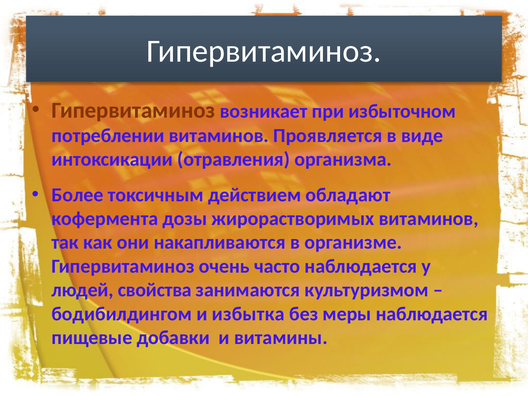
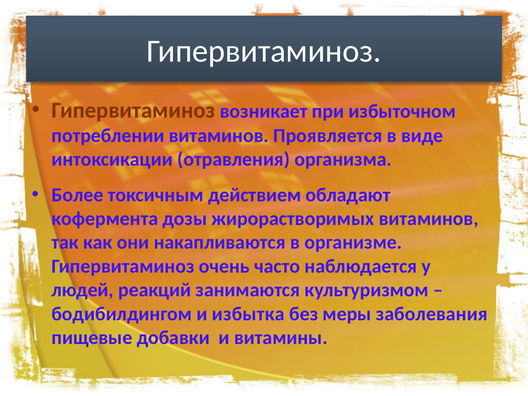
свойства: свойства -> реакций
меры наблюдается: наблюдается -> заболевания
